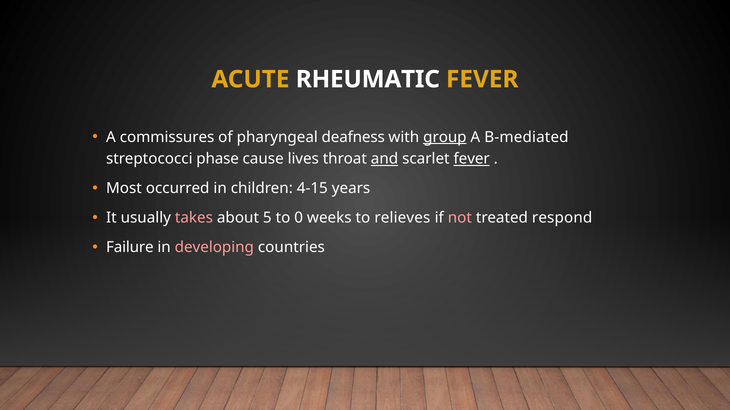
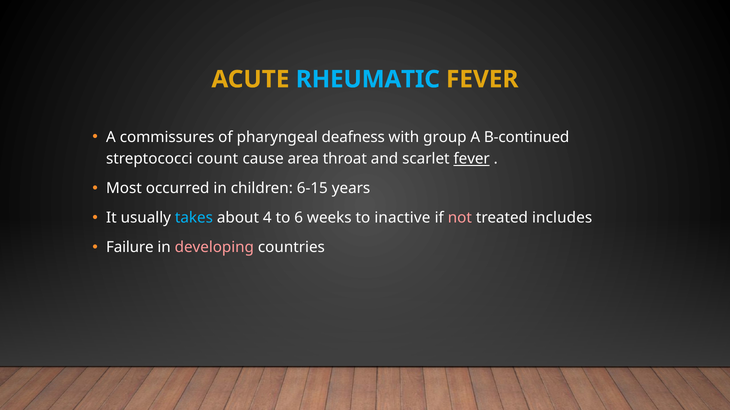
RHEUMATIC colour: white -> light blue
group underline: present -> none
B-mediated: B-mediated -> B-continued
phase: phase -> count
lives: lives -> area
and underline: present -> none
4-15: 4-15 -> 6-15
takes colour: pink -> light blue
5: 5 -> 4
0: 0 -> 6
relieves: relieves -> inactive
respond: respond -> includes
